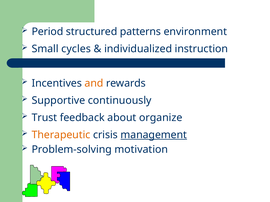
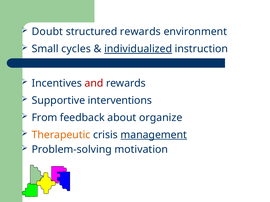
Period: Period -> Doubt
structured patterns: patterns -> rewards
individualized underline: none -> present
and colour: orange -> red
continuously: continuously -> interventions
Trust: Trust -> From
